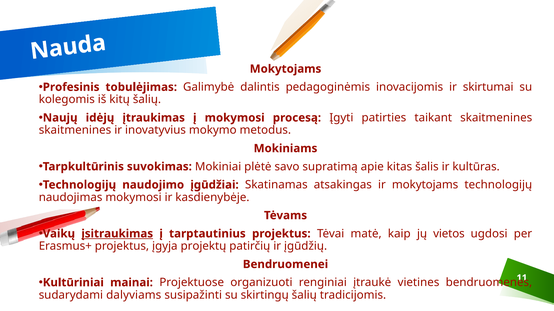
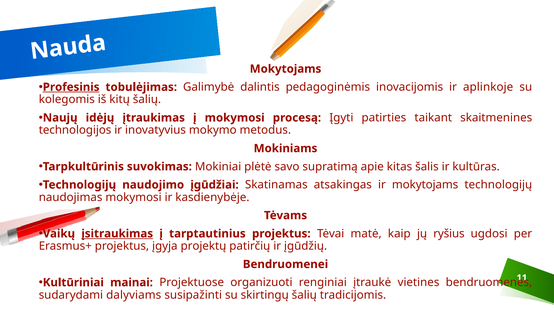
Profesinis underline: none -> present
skirtumai: skirtumai -> aplinkoje
skaitmenines at (75, 130): skaitmenines -> technologijos
vietos: vietos -> ryšius
